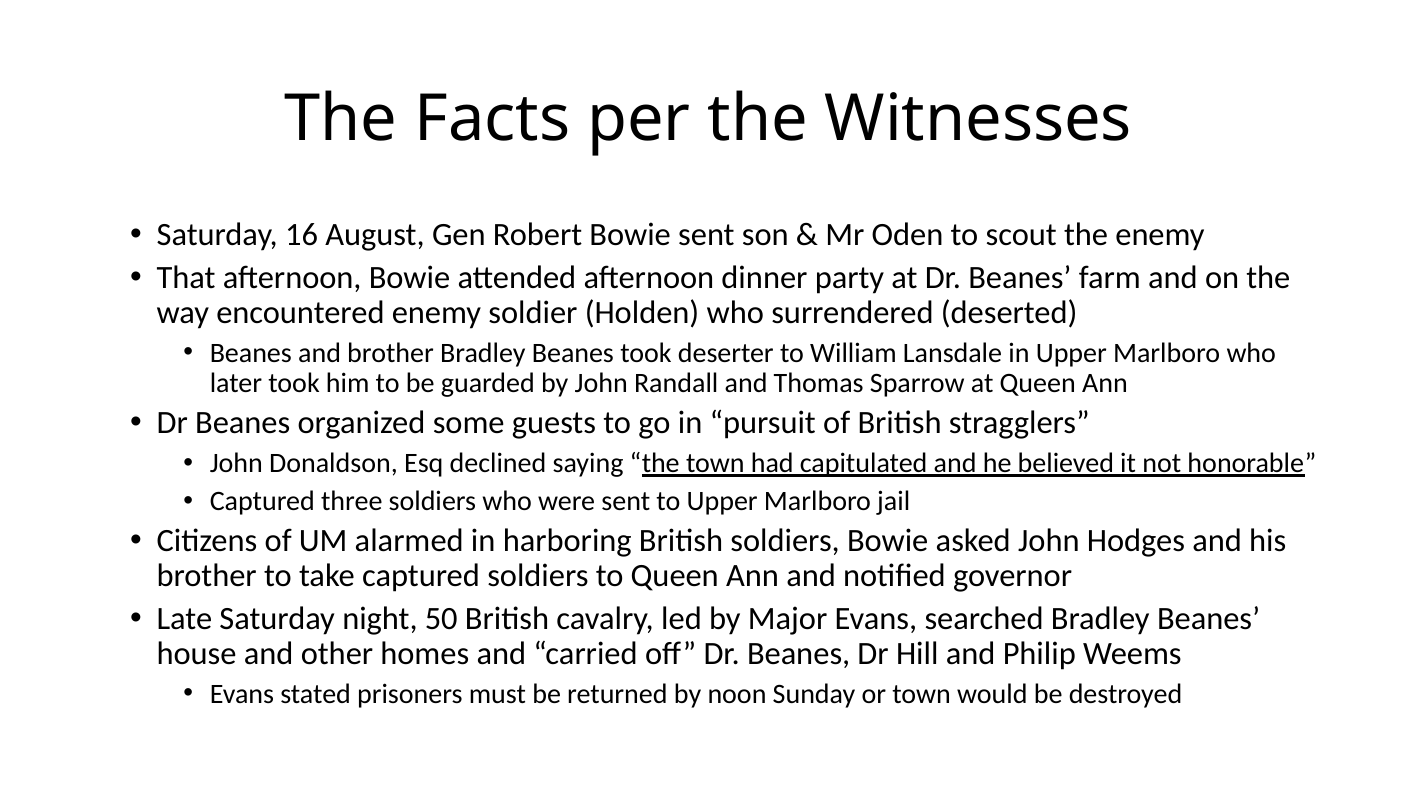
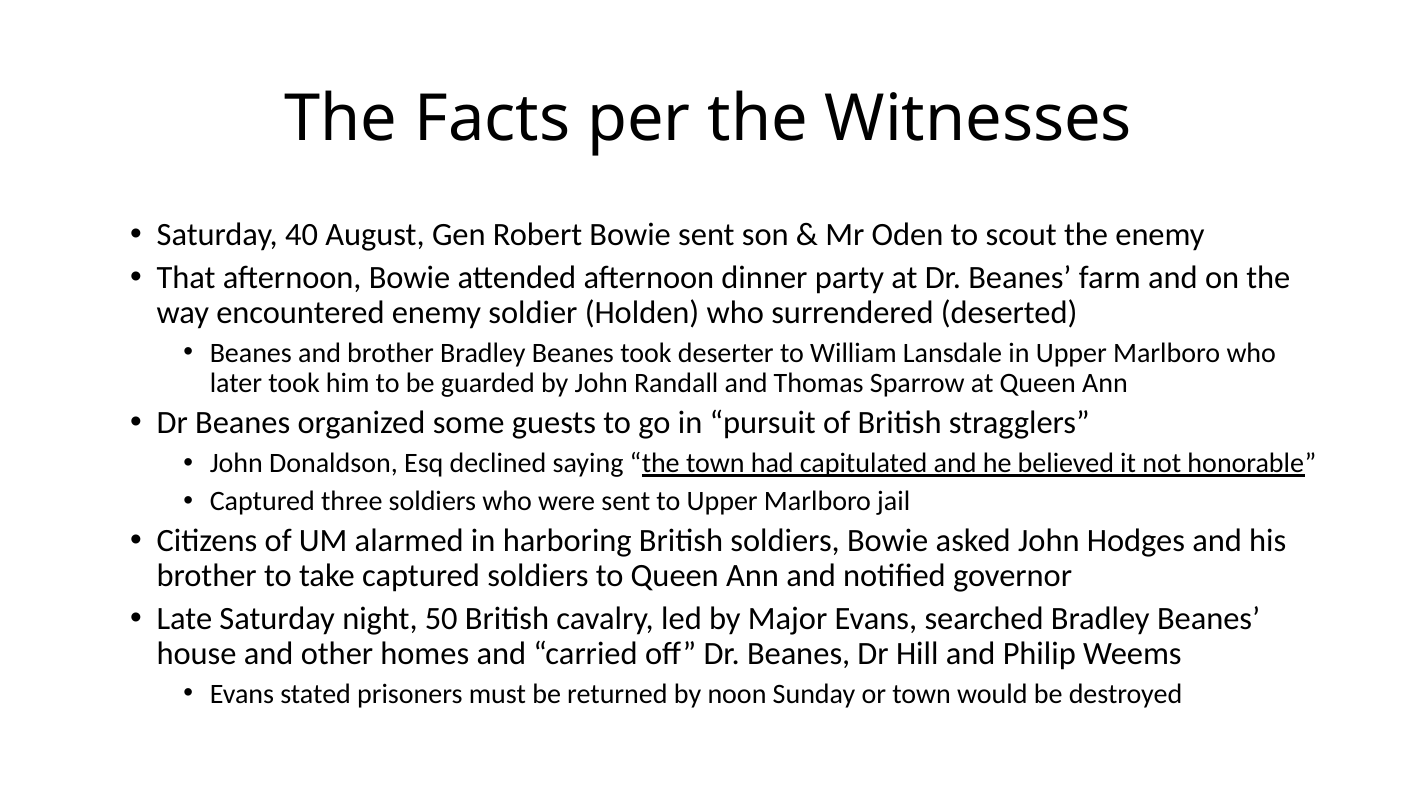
16: 16 -> 40
